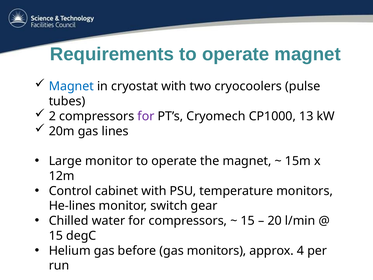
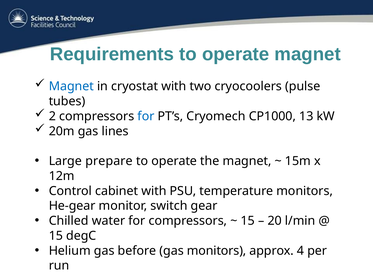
for at (146, 116) colour: purple -> blue
Large monitor: monitor -> prepare
He-lines: He-lines -> He-gear
